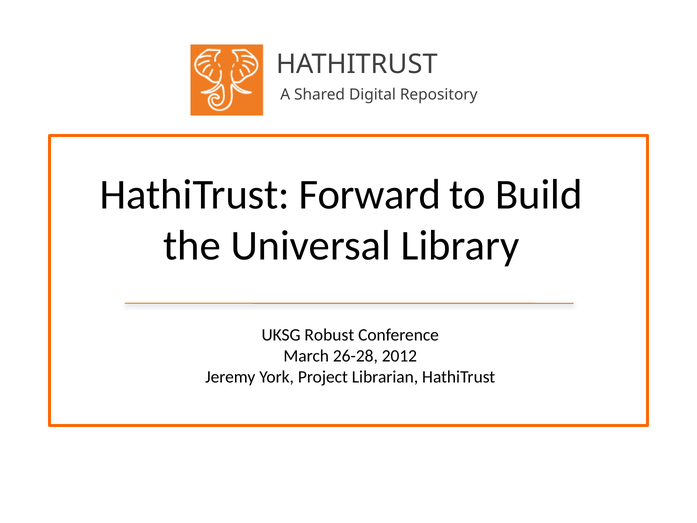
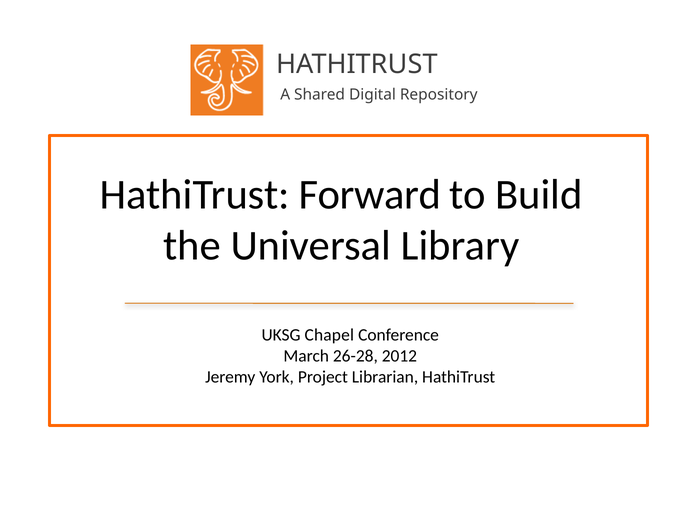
Robust: Robust -> Chapel
